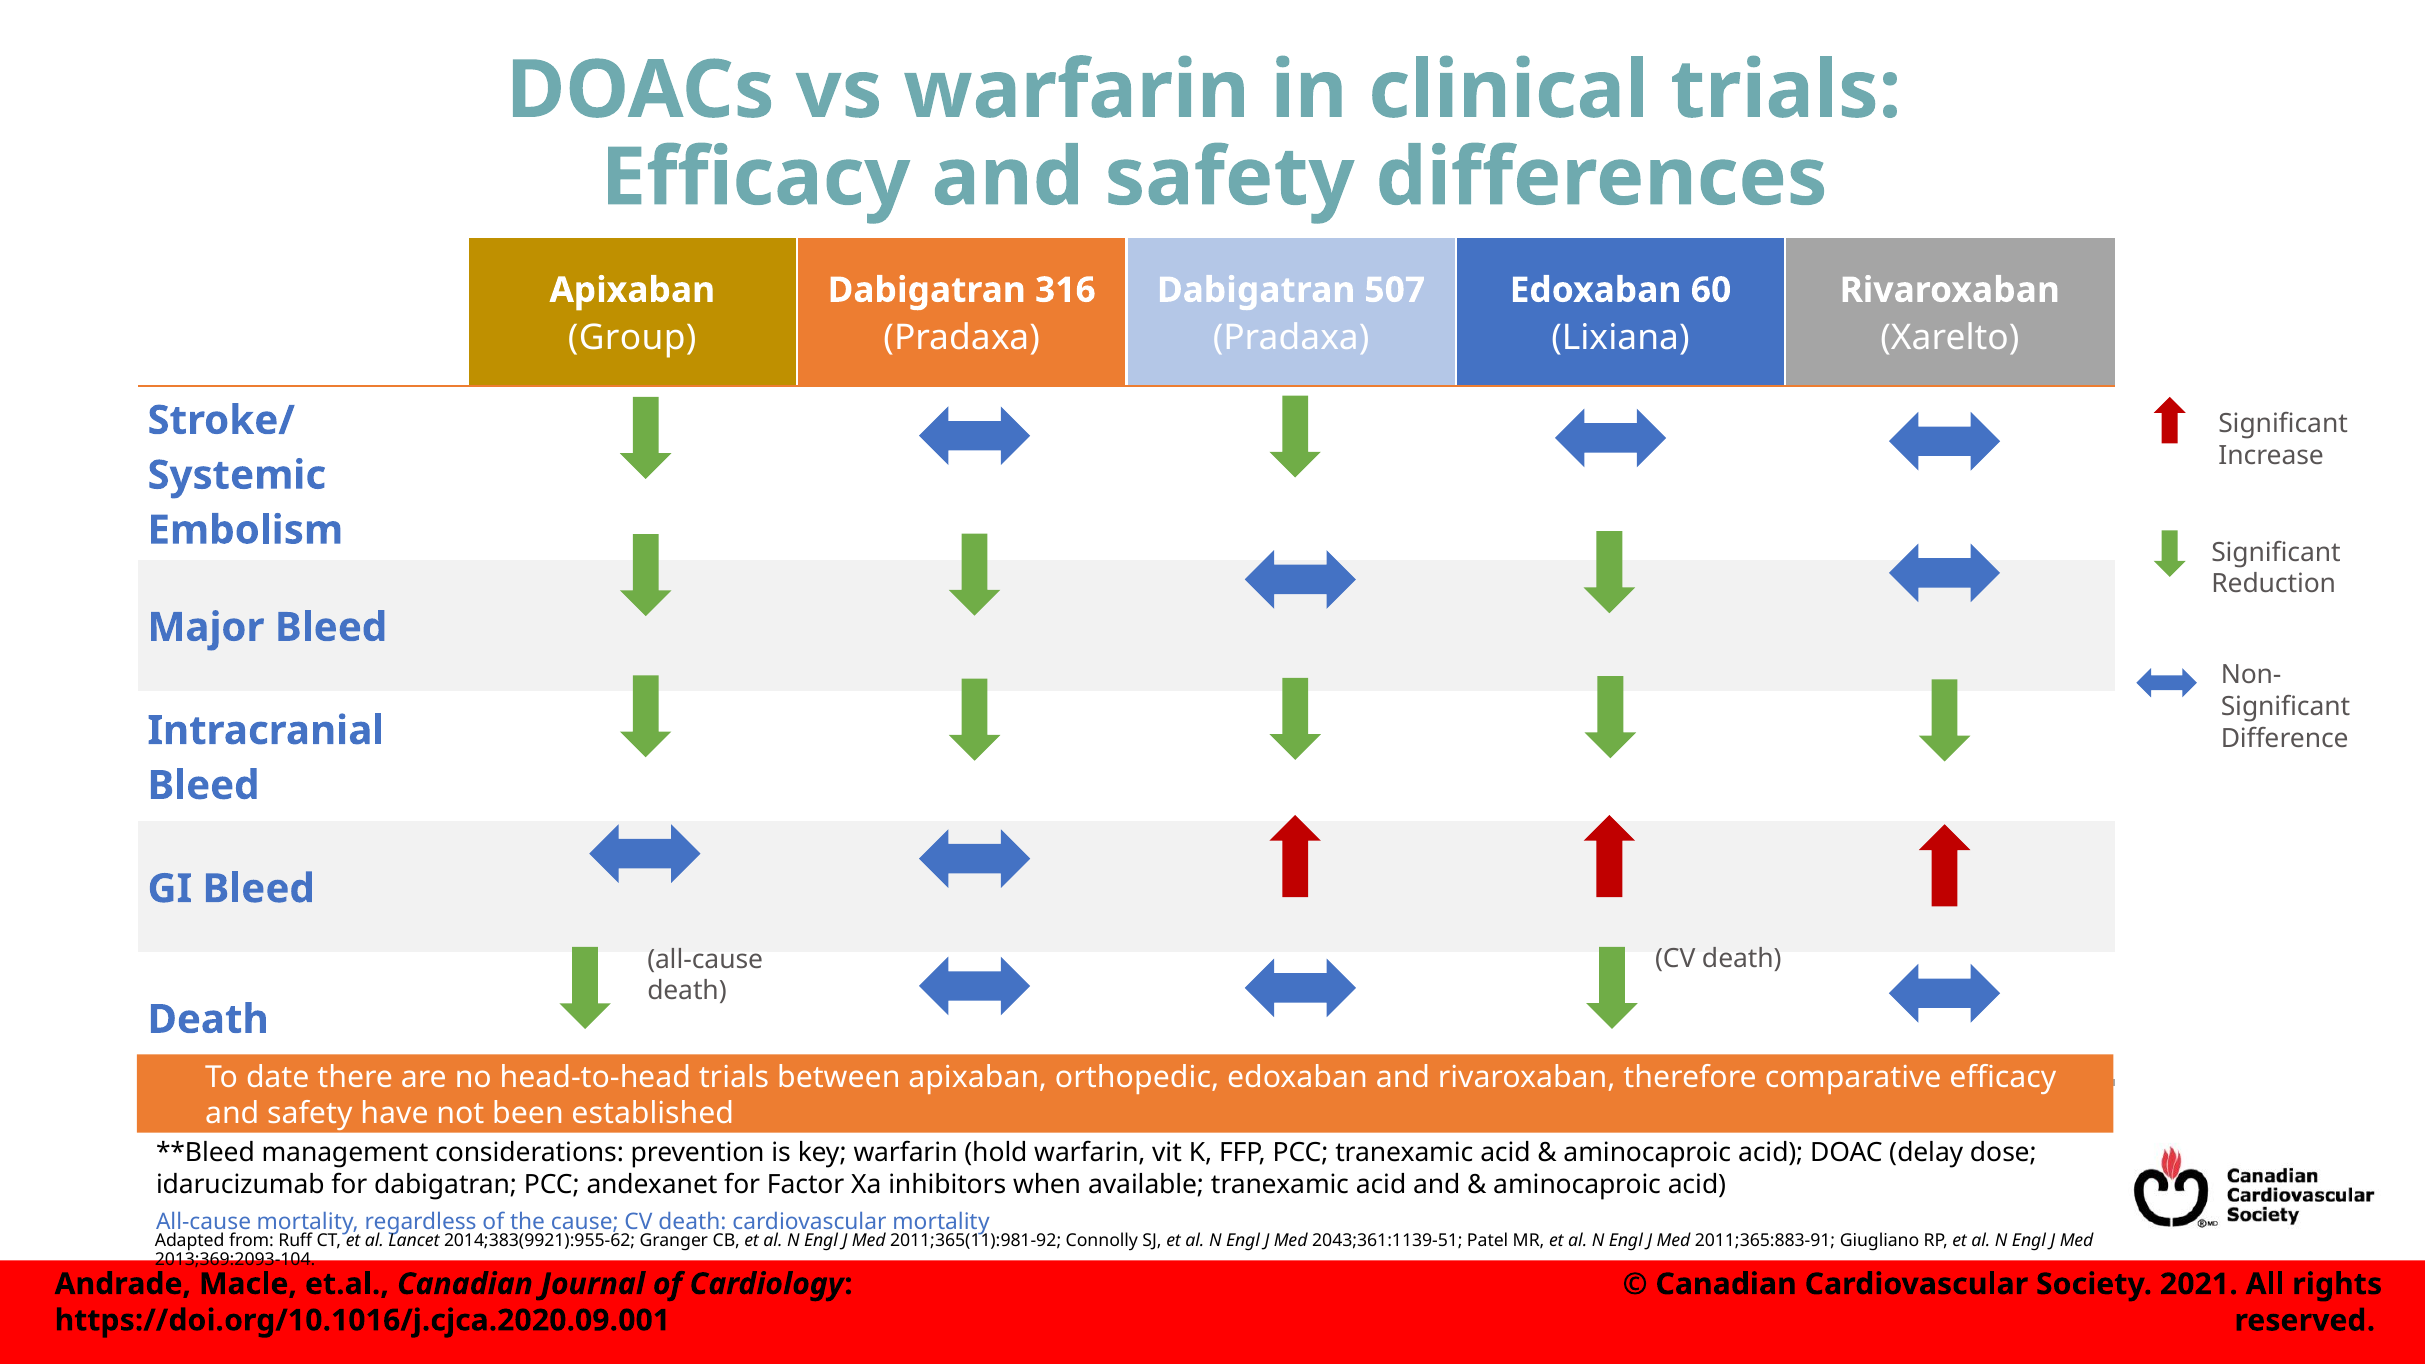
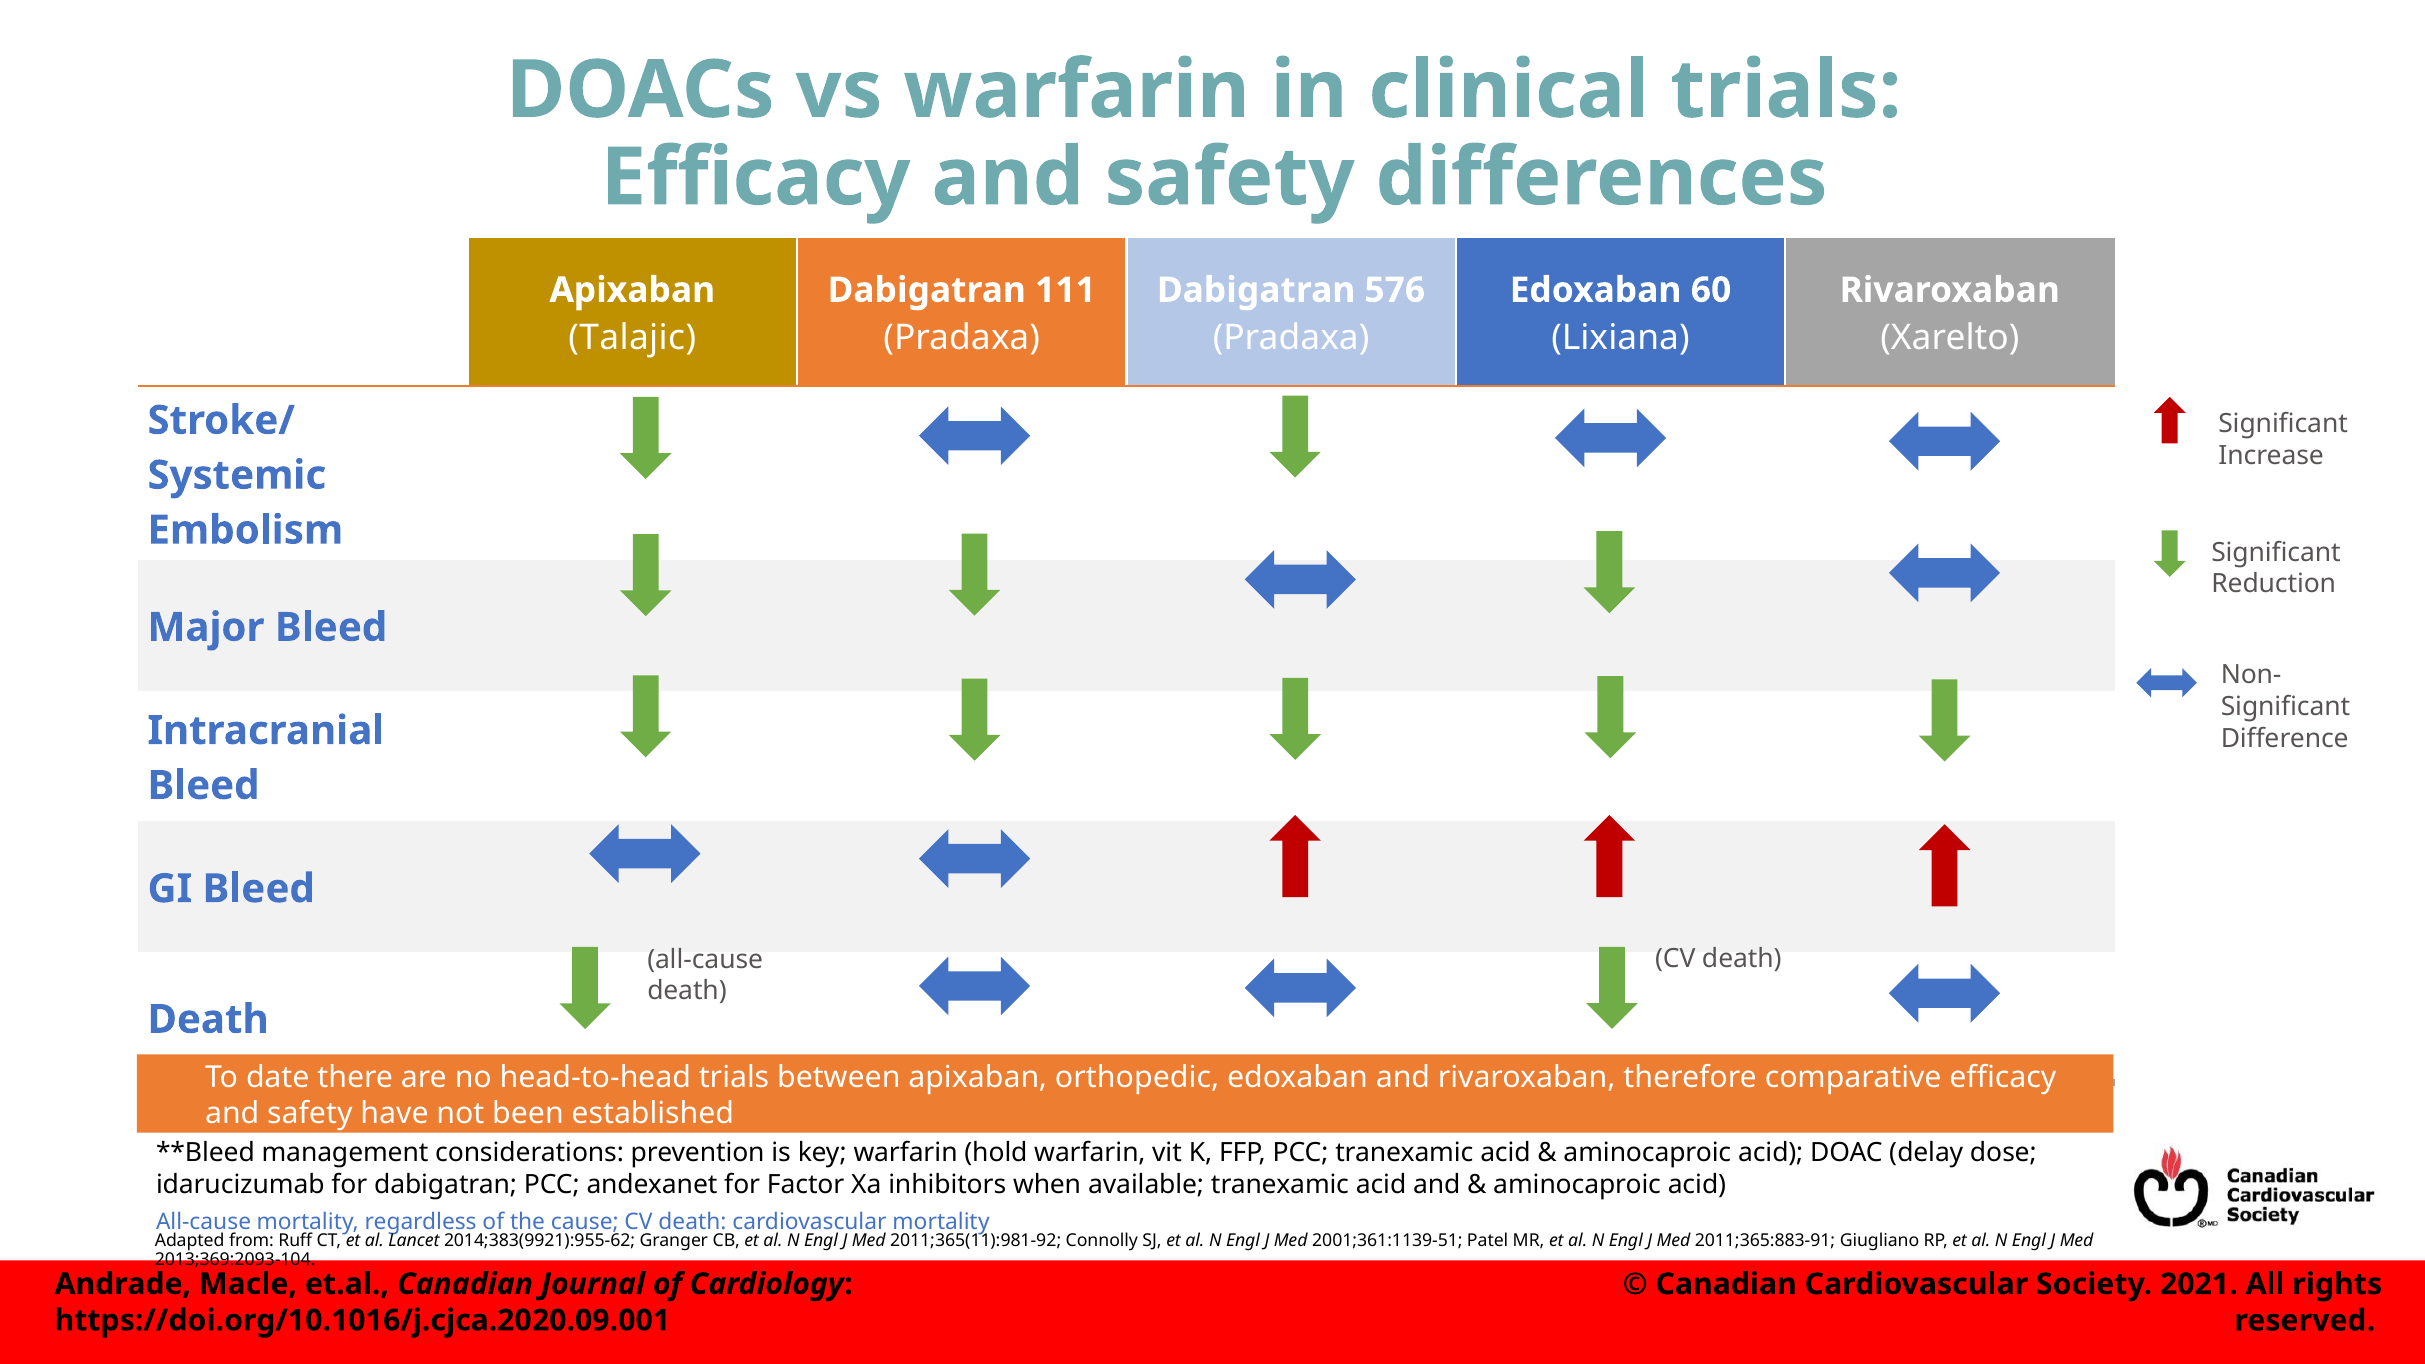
316: 316 -> 111
507: 507 -> 576
Group: Group -> Talajic
2043;361:1139-51: 2043;361:1139-51 -> 2001;361:1139-51
